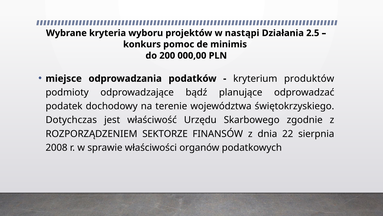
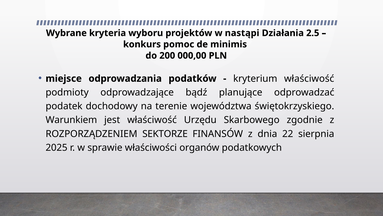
kryterium produktów: produktów -> właściwość
Dotychczas: Dotychczas -> Warunkiem
2008: 2008 -> 2025
